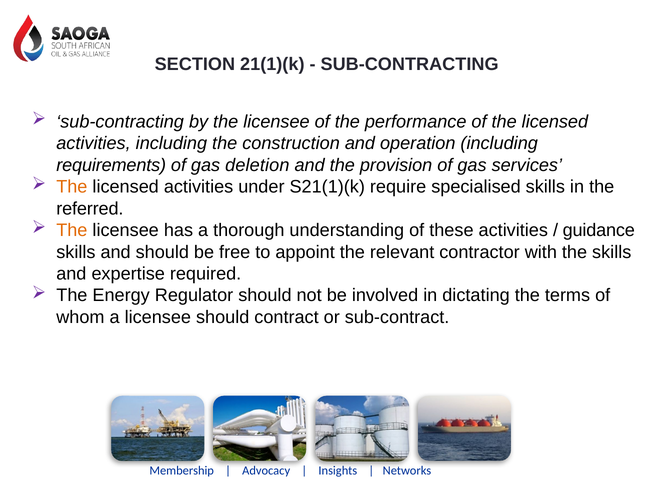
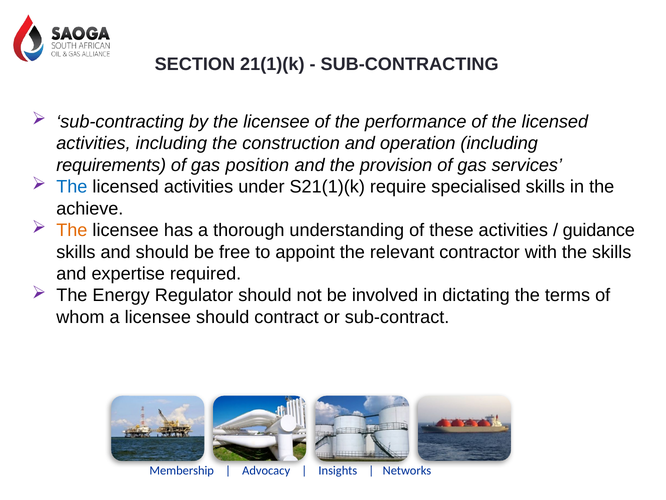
deletion: deletion -> position
The at (72, 187) colour: orange -> blue
referred: referred -> achieve
